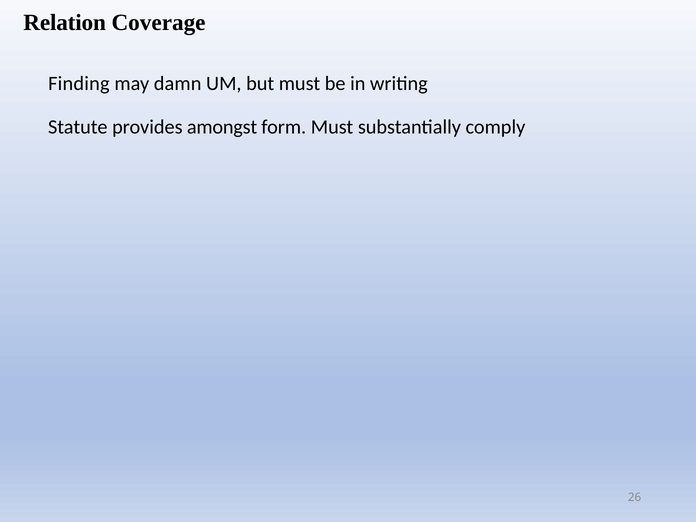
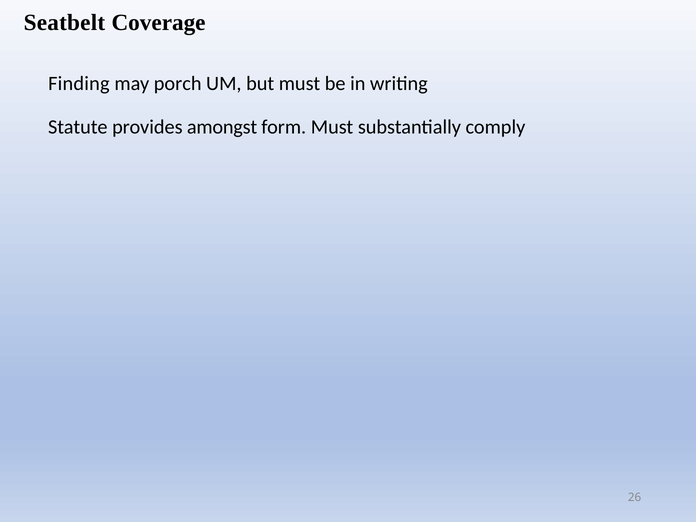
Relation: Relation -> Seatbelt
damn: damn -> porch
